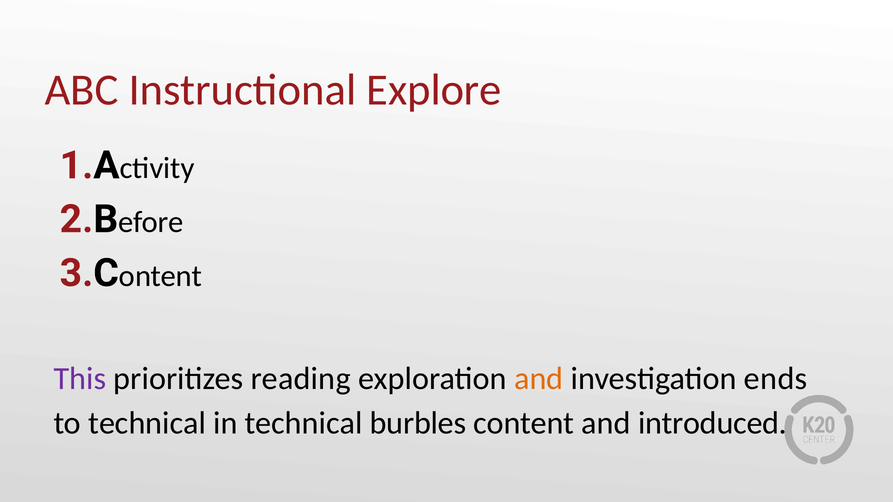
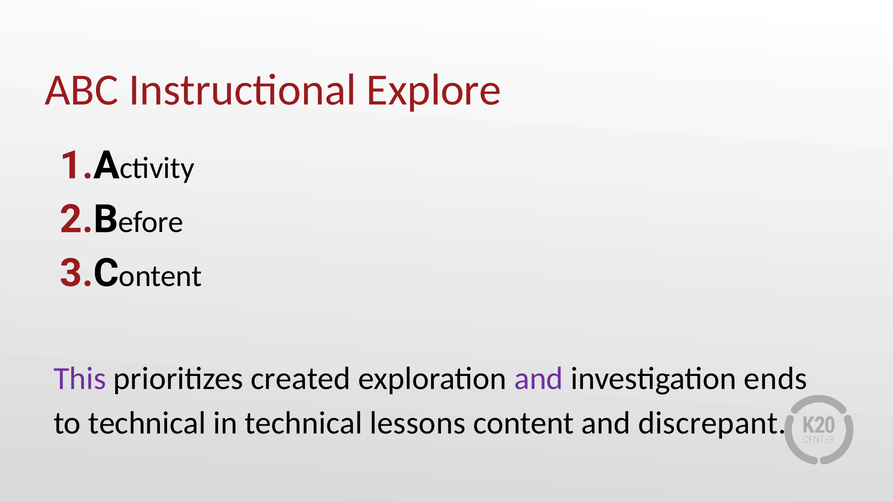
reading: reading -> created
and at (539, 379) colour: orange -> purple
burbles: burbles -> lessons
introduced: introduced -> discrepant
